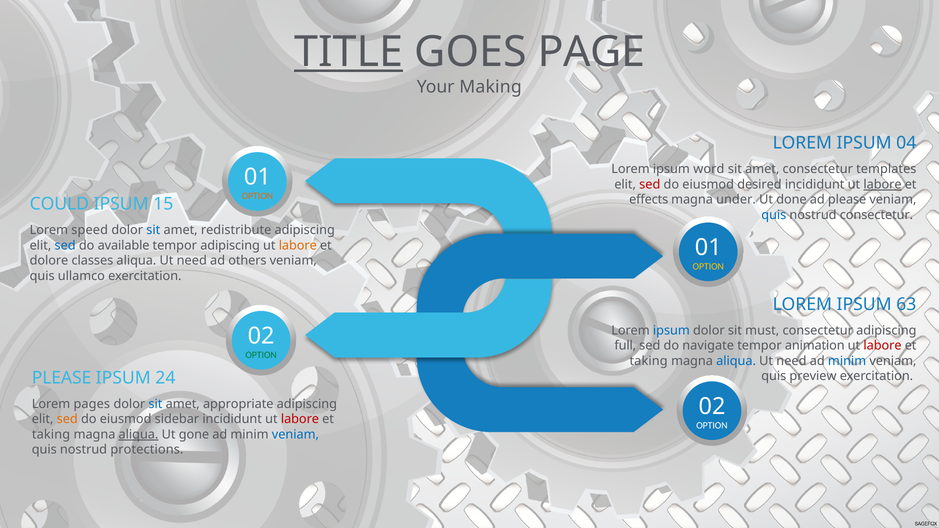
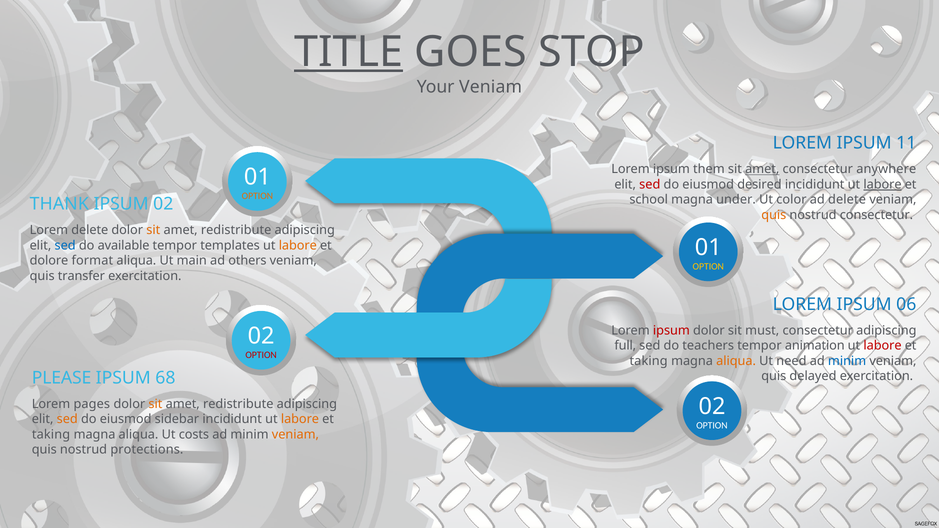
PAGE: PAGE -> STOP
Your Making: Making -> Veniam
04: 04 -> 11
word: word -> them
amet at (762, 169) underline: none -> present
templates: templates -> anywhere
effects: effects -> school
done: done -> color
ad please: please -> delete
COULD: COULD -> THANK
IPSUM 15: 15 -> 02
quis at (774, 215) colour: blue -> orange
Lorem speed: speed -> delete
sit at (153, 230) colour: blue -> orange
tempor adipiscing: adipiscing -> templates
classes: classes -> format
need at (192, 261): need -> main
ullamco: ullamco -> transfer
63: 63 -> 06
ipsum at (671, 330) colour: blue -> red
navigate: navigate -> teachers
OPTION at (261, 355) colour: green -> red
aliqua at (736, 361) colour: blue -> orange
preview: preview -> delayed
24: 24 -> 68
sit at (155, 404) colour: blue -> orange
appropriate at (238, 404): appropriate -> redistribute
labore at (300, 419) colour: red -> orange
aliqua at (138, 435) underline: present -> none
gone: gone -> costs
veniam at (295, 435) colour: blue -> orange
